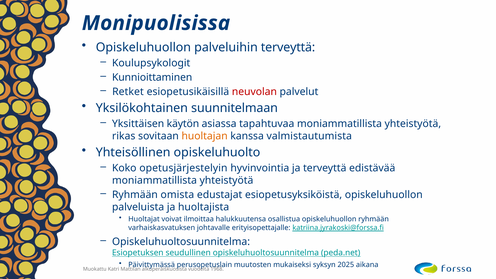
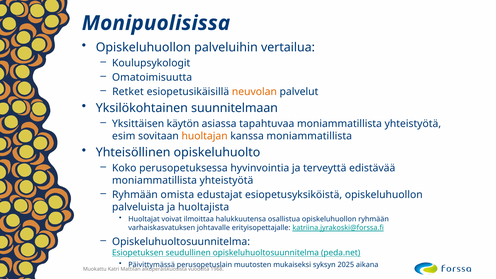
palveluihin terveyttä: terveyttä -> vertailua
Kunnioittaminen: Kunnioittaminen -> Omatoimisuutta
neuvolan colour: red -> orange
rikas: rikas -> esim
kanssa valmistautumista: valmistautumista -> moniammatillista
opetusjärjestelyin: opetusjärjestelyin -> perusopetuksessa
